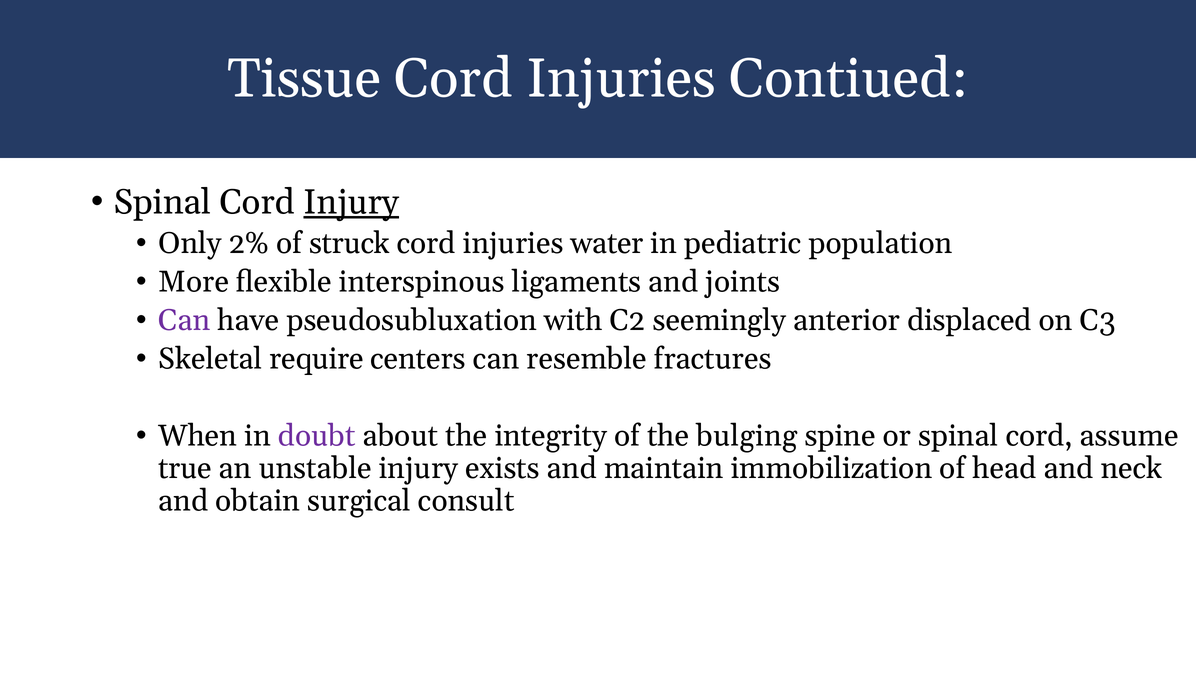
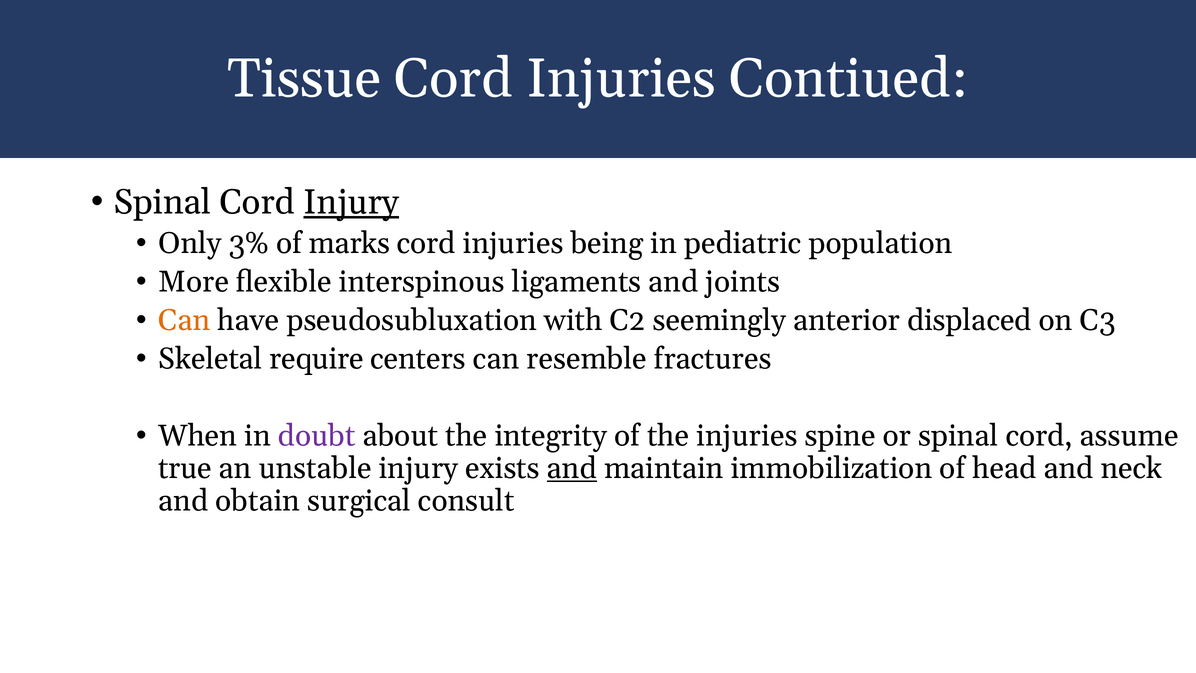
2%: 2% -> 3%
struck: struck -> marks
water: water -> being
Can at (184, 320) colour: purple -> orange
the bulging: bulging -> injuries
and at (572, 468) underline: none -> present
